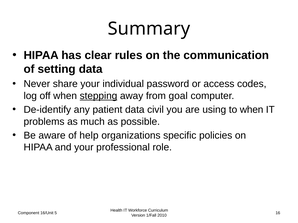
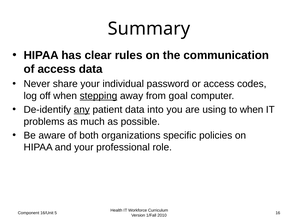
of setting: setting -> access
any underline: none -> present
civil: civil -> into
help: help -> both
